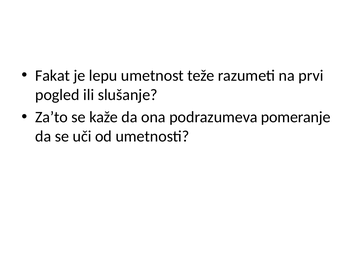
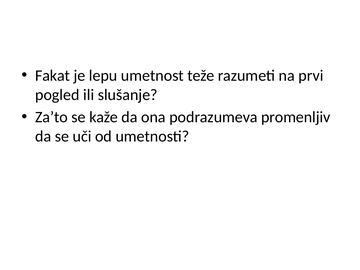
pomeranje: pomeranje -> promenljiv
